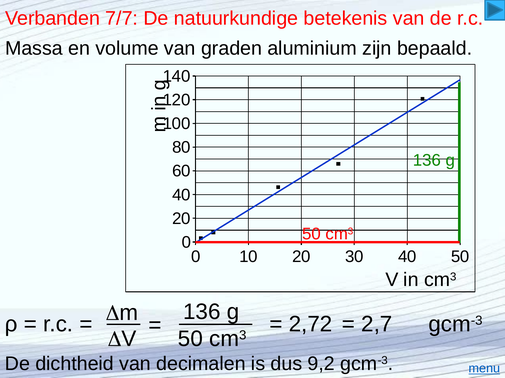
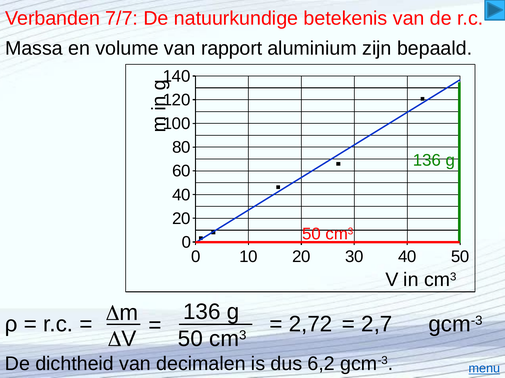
graden: graden -> rapport
9,2: 9,2 -> 6,2
